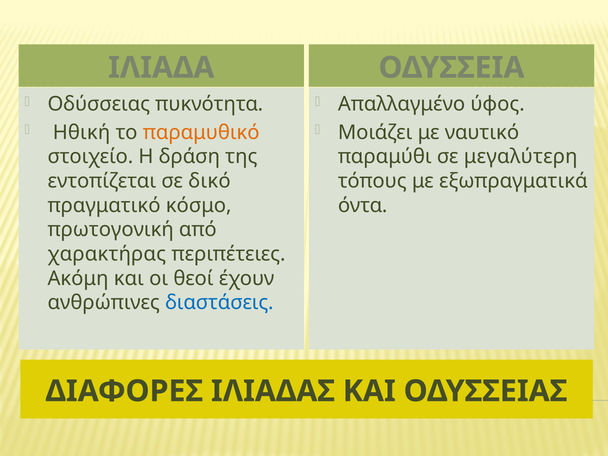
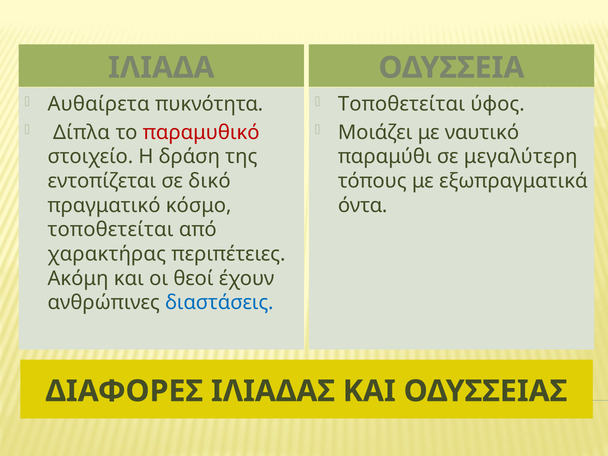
Οδύσσειας: Οδύσσειας -> Αυθαίρετα
Απαλλαγμένο at (402, 104): Απαλλαγμένο -> Τοποθετείται
Ηθική: Ηθική -> Δίπλα
παραμυθικό colour: orange -> red
πρωτογονική at (111, 230): πρωτογονική -> τοποθετείται
